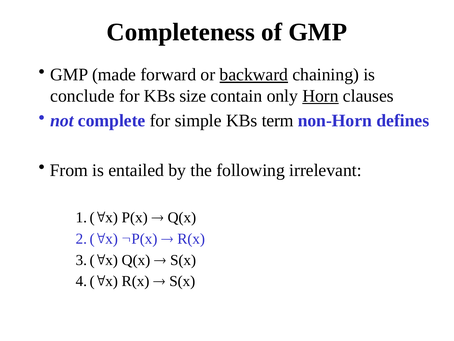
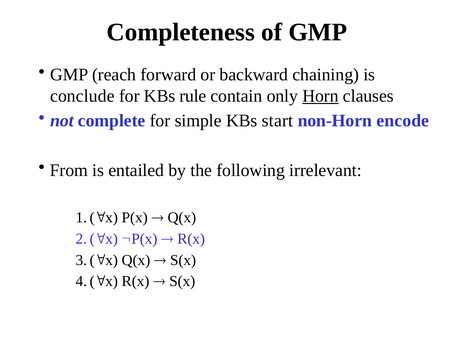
made: made -> reach
backward underline: present -> none
size: size -> rule
term: term -> start
defines: defines -> encode
